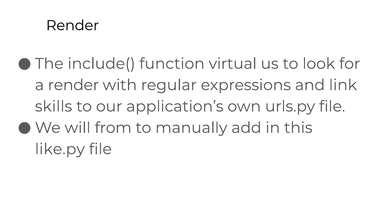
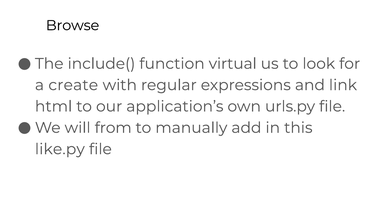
Render at (72, 25): Render -> Browse
a render: render -> create
skills: skills -> html
